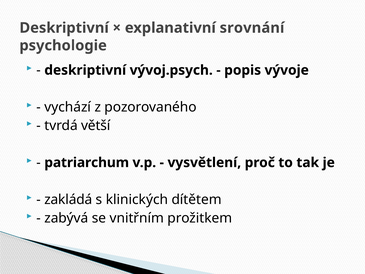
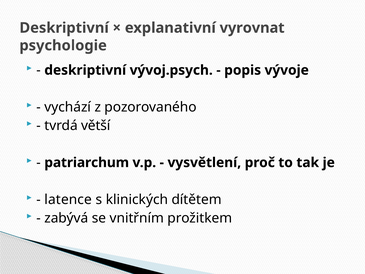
srovnání: srovnání -> vyrovnat
zakládá: zakládá -> latence
